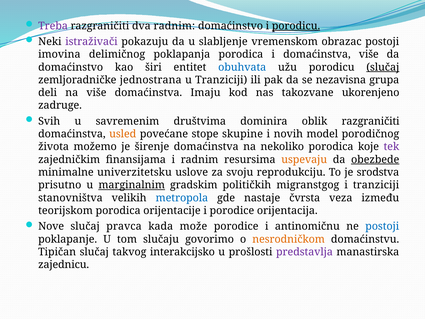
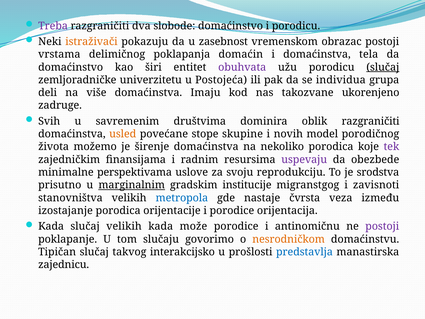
dva radnim: radnim -> slobode
porodicu at (296, 26) underline: present -> none
istraživači colour: purple -> orange
slabljenje: slabljenje -> zasebnost
imovina: imovina -> vrstama
poklapanja porodica: porodica -> domaćin
domaćinstva više: više -> tela
obuhvata colour: blue -> purple
jednostrana: jednostrana -> univerzitetu
u Tranziciji: Tranziciji -> Postojeća
nezavisna: nezavisna -> individua
uspevaju colour: orange -> purple
obezbede underline: present -> none
univerzitetsku: univerzitetsku -> perspektivama
političkih: političkih -> institucije
i tranziciji: tranziciji -> zavisnoti
teorijskom: teorijskom -> izostajanje
Nove at (51, 226): Nove -> Kada
slučaj pravca: pravca -> velikih
postoji at (382, 226) colour: blue -> purple
predstavlja colour: purple -> blue
